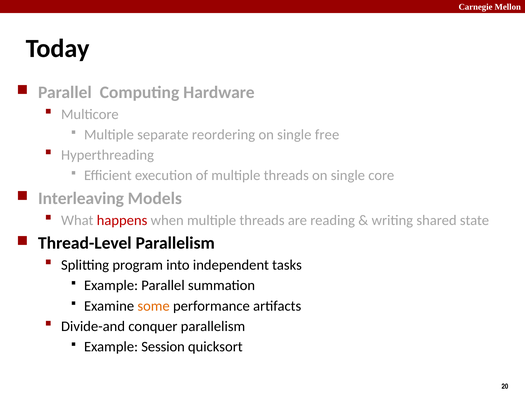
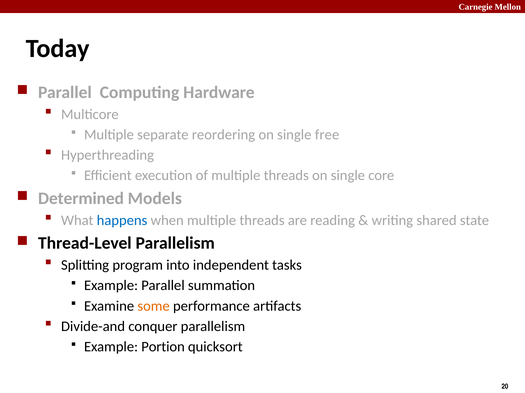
Interleaving: Interleaving -> Determined
happens colour: red -> blue
Session: Session -> Portion
